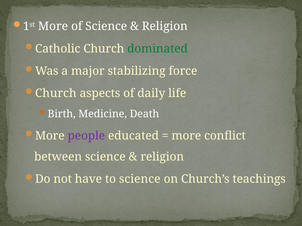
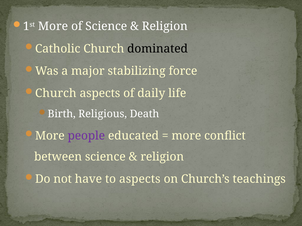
dominated colour: green -> black
Medicine: Medicine -> Religious
to science: science -> aspects
